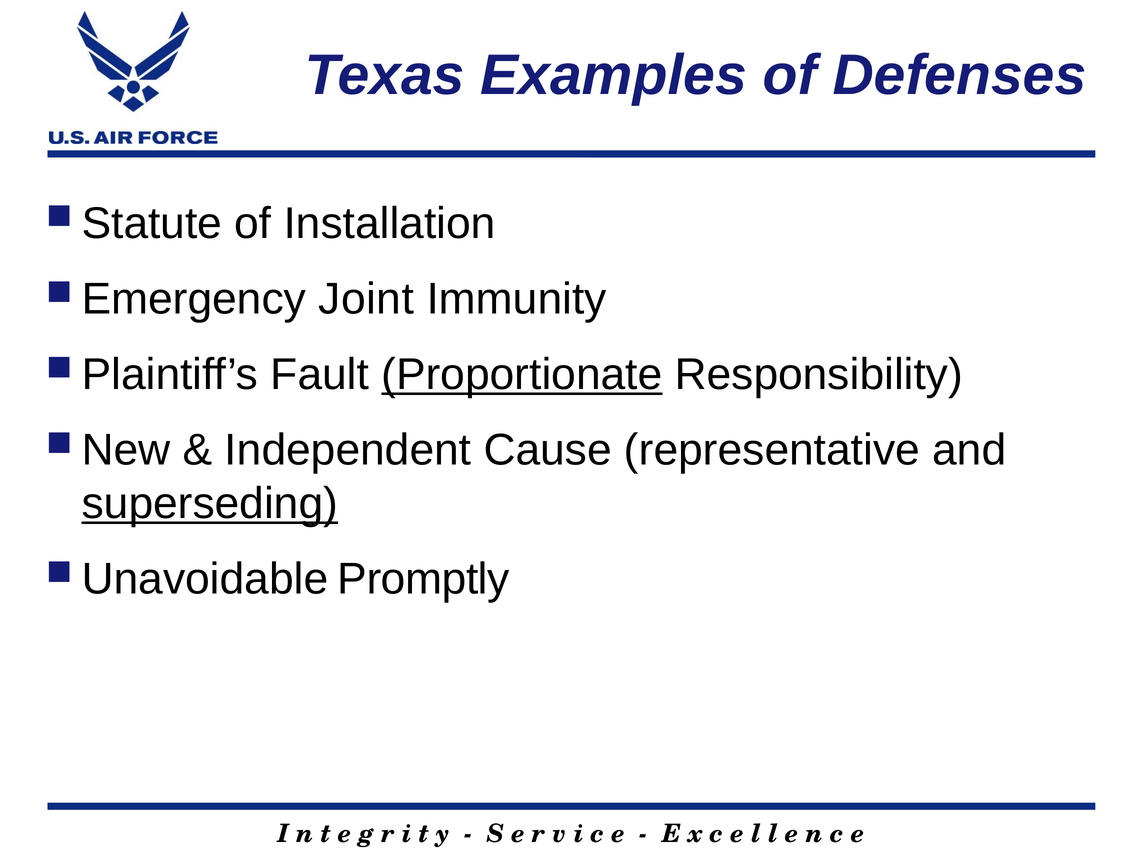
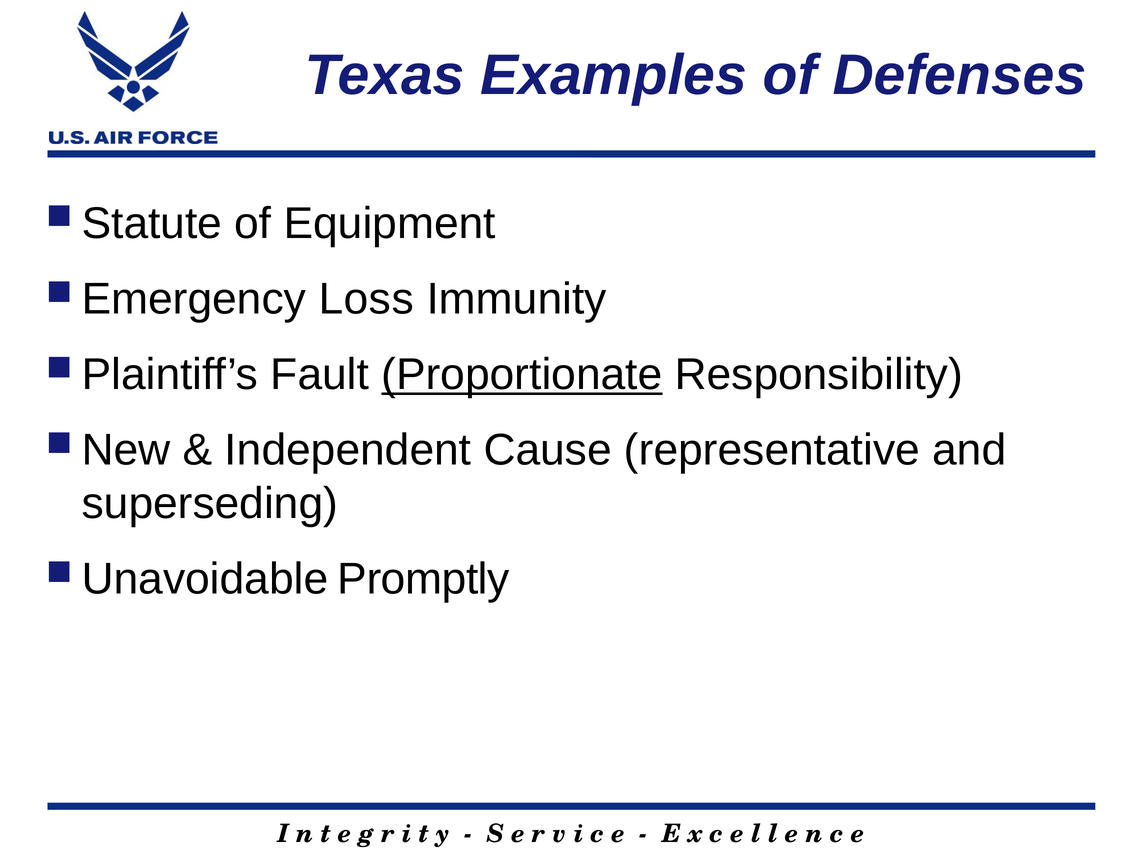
Installation: Installation -> Equipment
Joint: Joint -> Loss
superseding underline: present -> none
